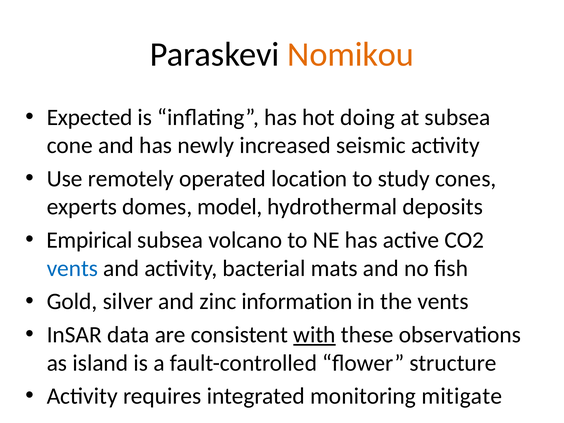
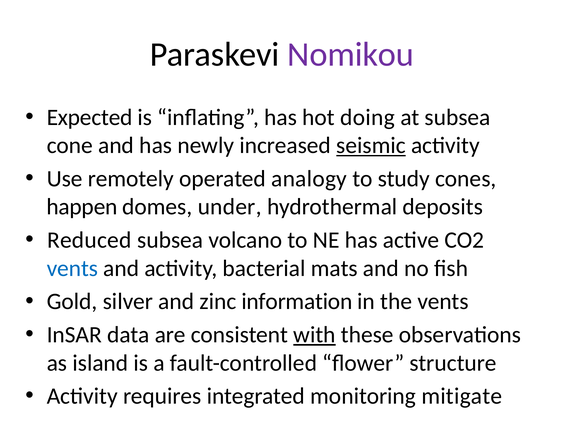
Nomikou colour: orange -> purple
seismic underline: none -> present
location: location -> analogy
experts: experts -> happen
model: model -> under
Empirical: Empirical -> Reduced
